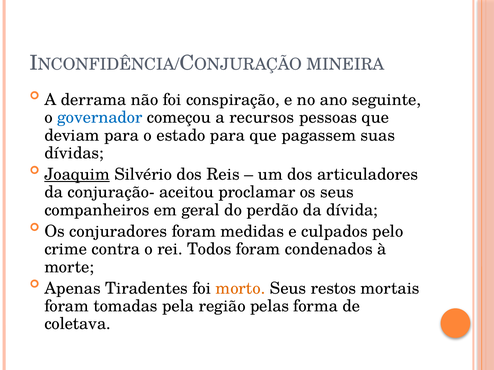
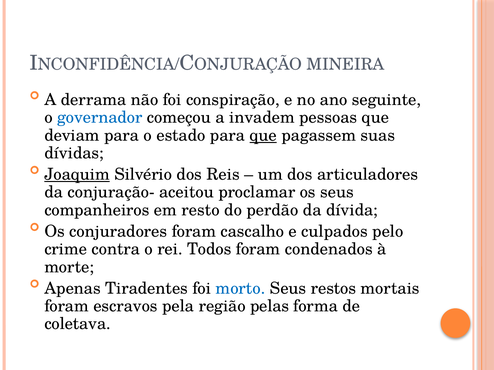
recursos: recursos -> invadem
que at (263, 135) underline: none -> present
geral: geral -> resto
medidas: medidas -> cascalho
morto colour: orange -> blue
tomadas: tomadas -> escravos
